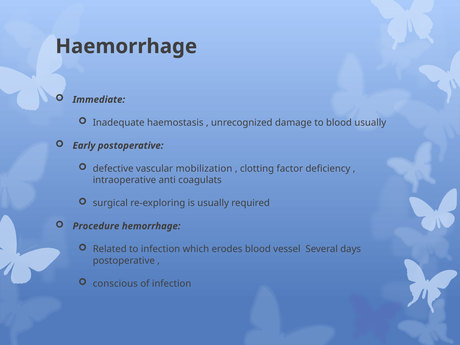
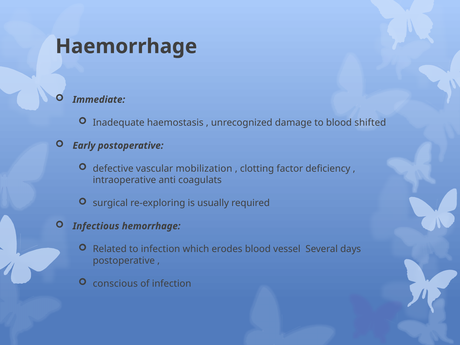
blood usually: usually -> shifted
Procedure: Procedure -> Infectious
